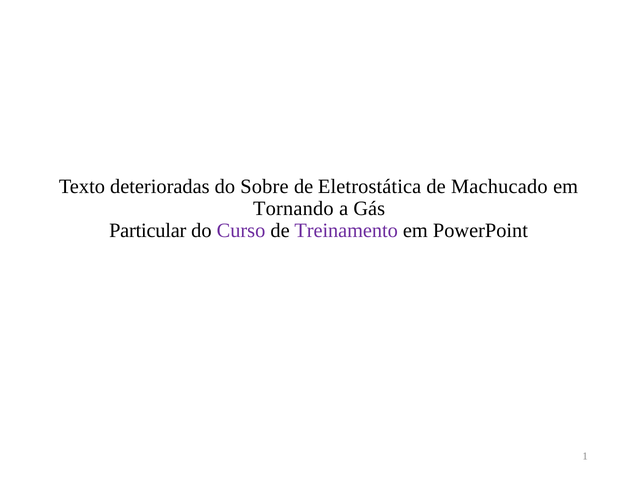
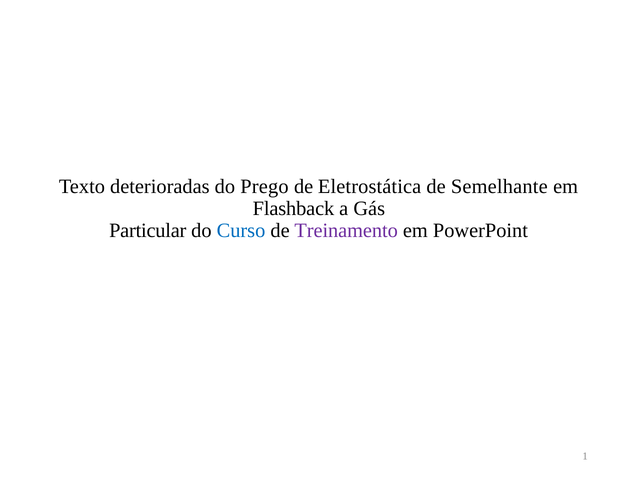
Sobre: Sobre -> Prego
Machucado: Machucado -> Semelhante
Tornando: Tornando -> Flashback
Curso colour: purple -> blue
